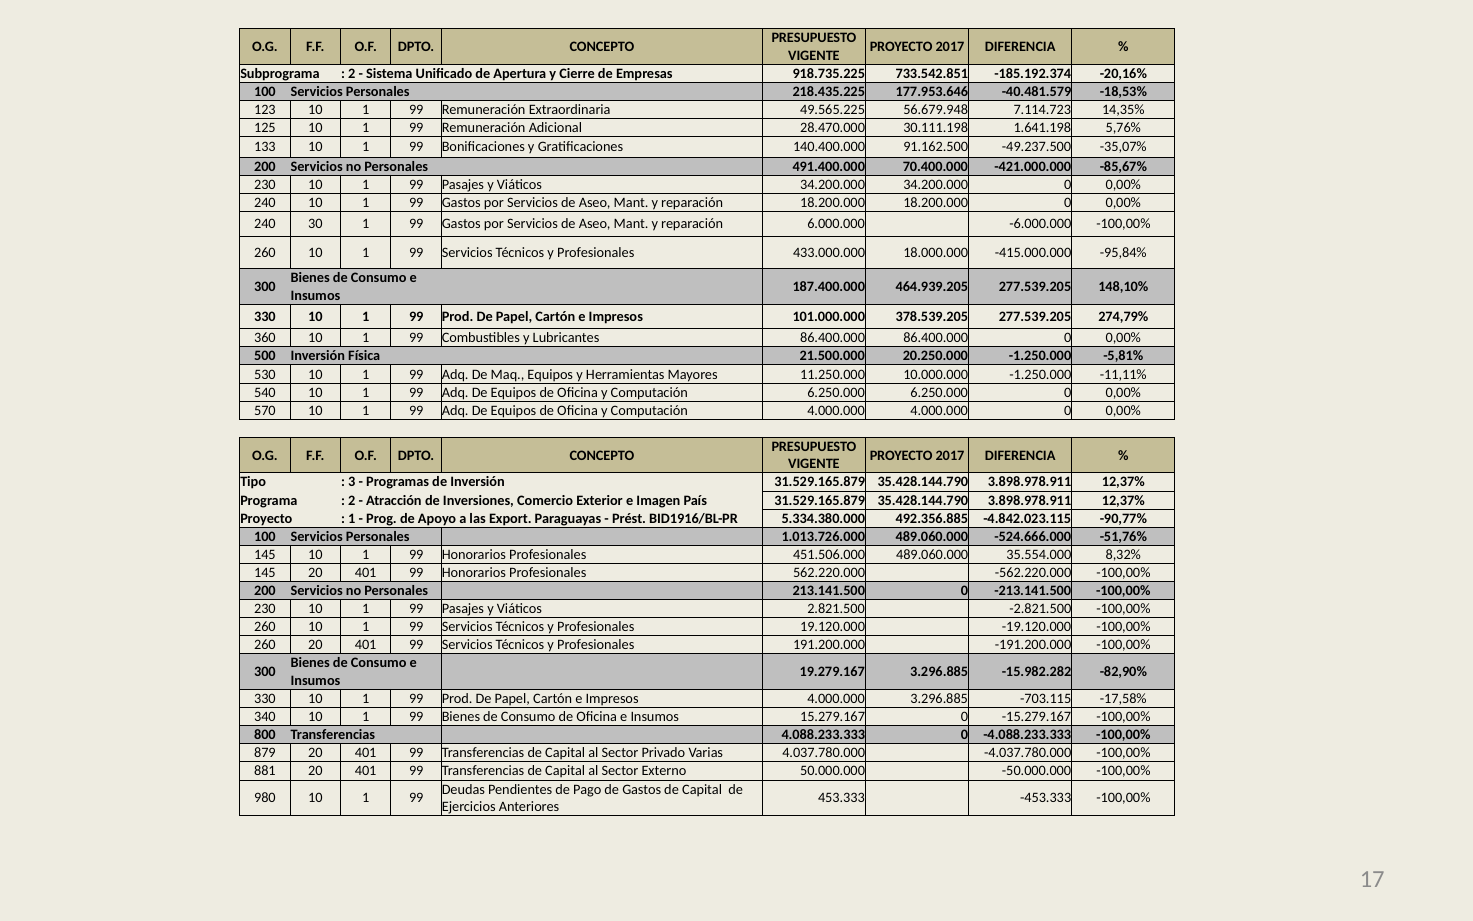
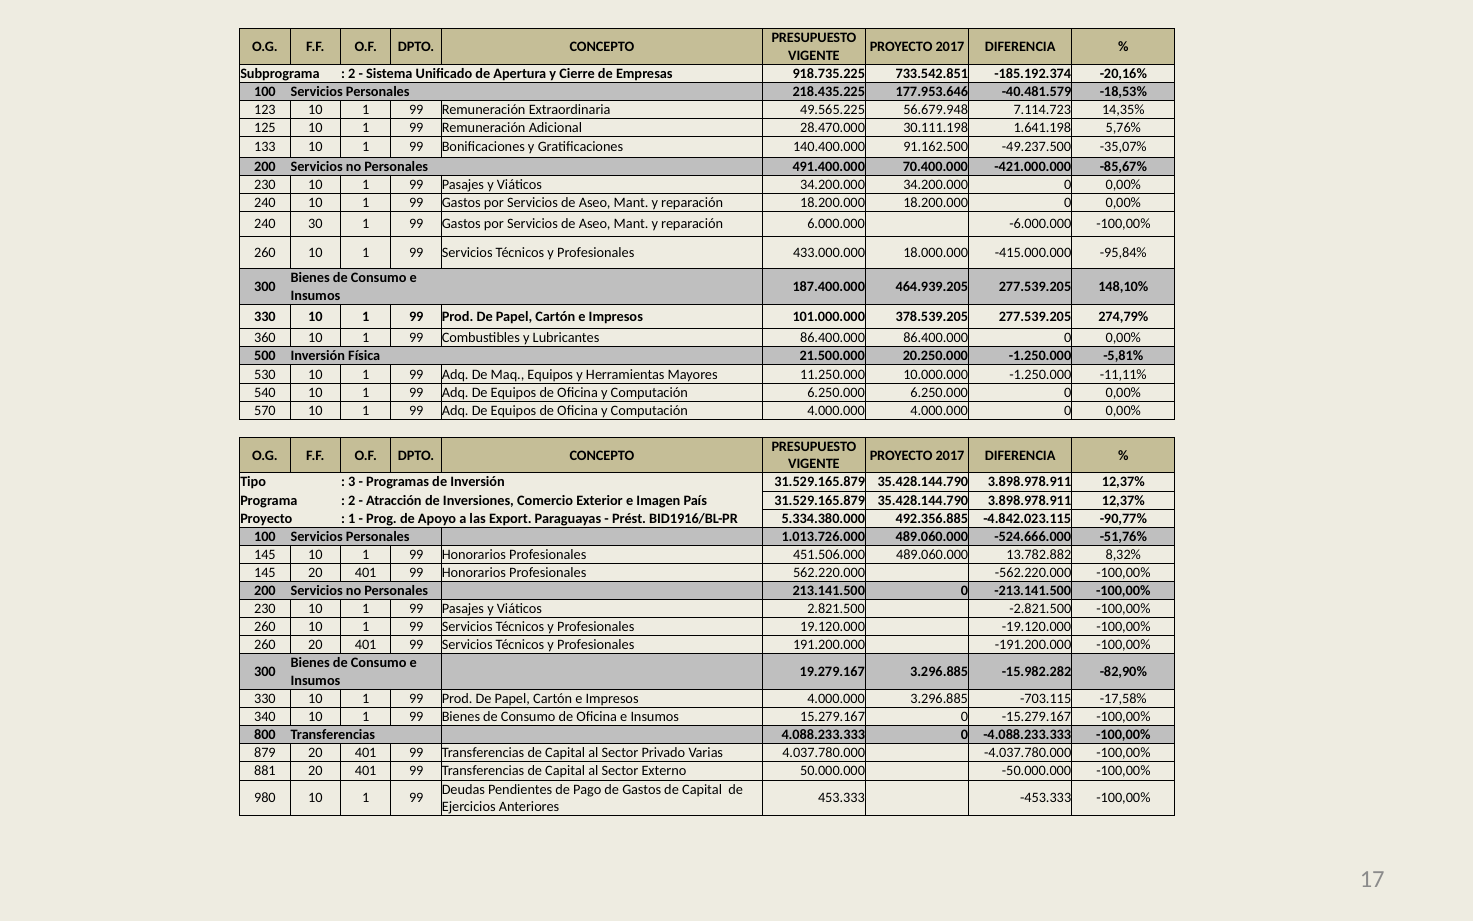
35.554.000: 35.554.000 -> 13.782.882
